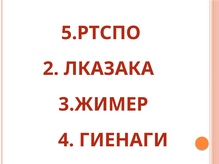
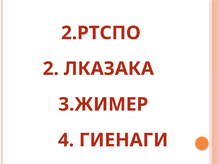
5.РТСПО: 5.РТСПО -> 2.РТСПО
